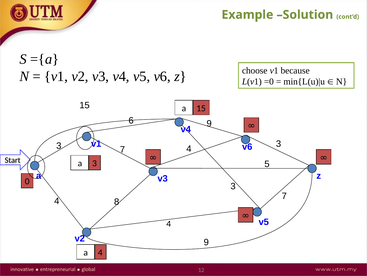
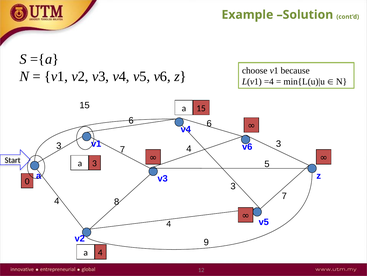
=0: =0 -> =4
6 9: 9 -> 6
